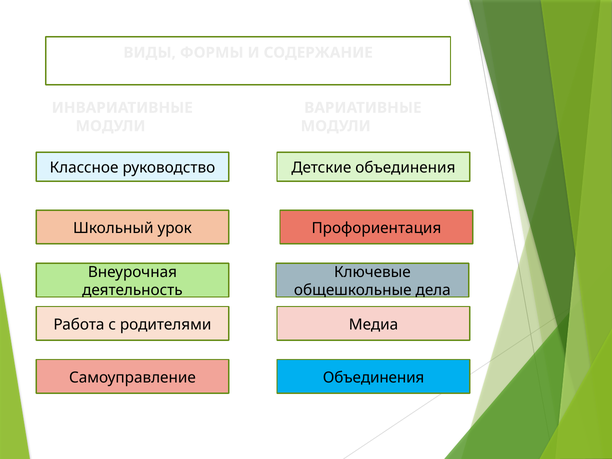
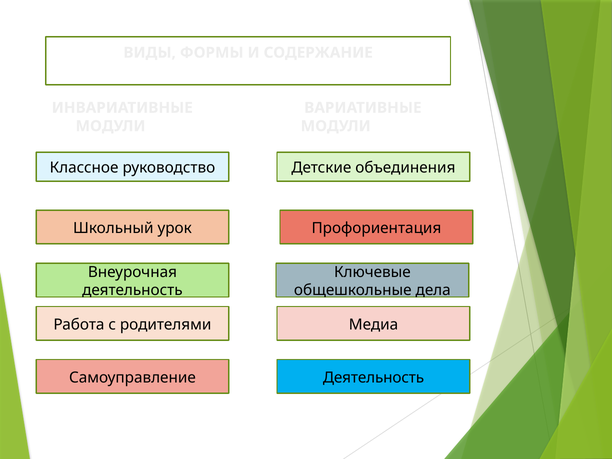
Объединения at (374, 378): Объединения -> Деятельность
